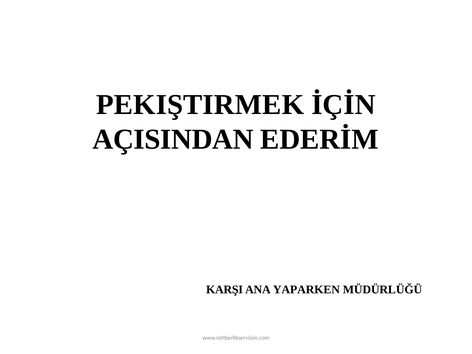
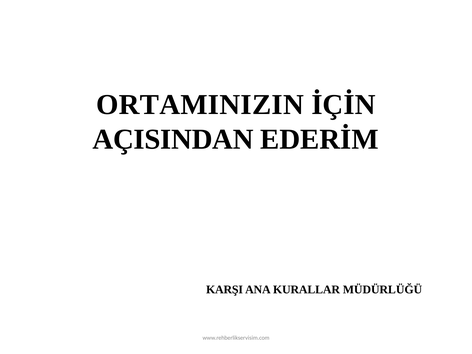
PEKIŞTIRMEK: PEKIŞTIRMEK -> ORTAMINIZIN
YAPARKEN: YAPARKEN -> KURALLAR
